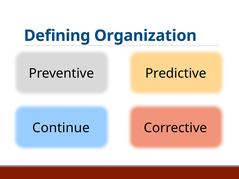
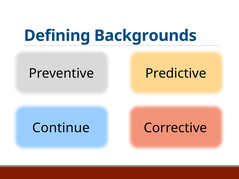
Organization: Organization -> Backgrounds
